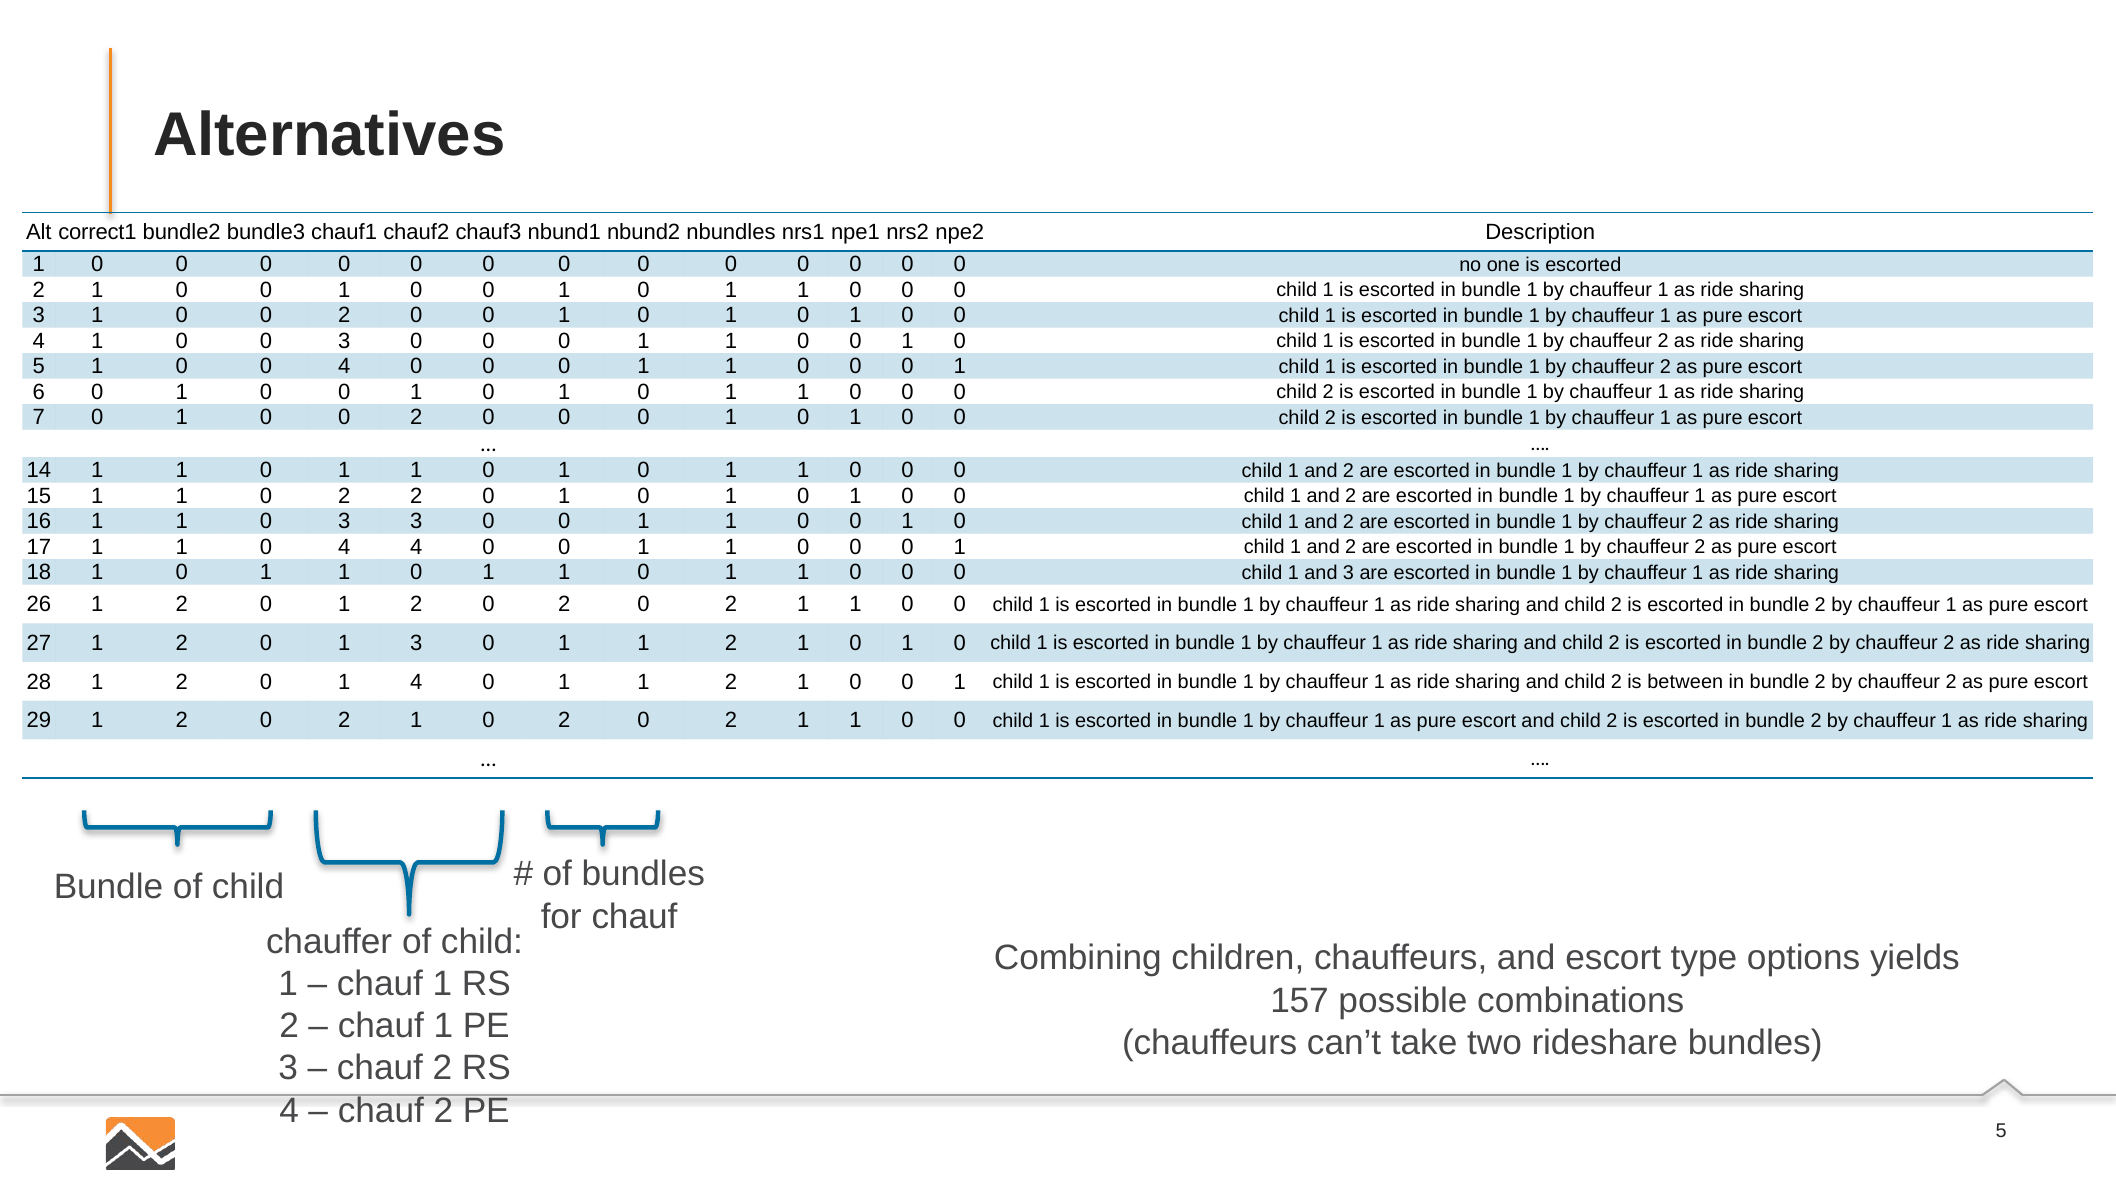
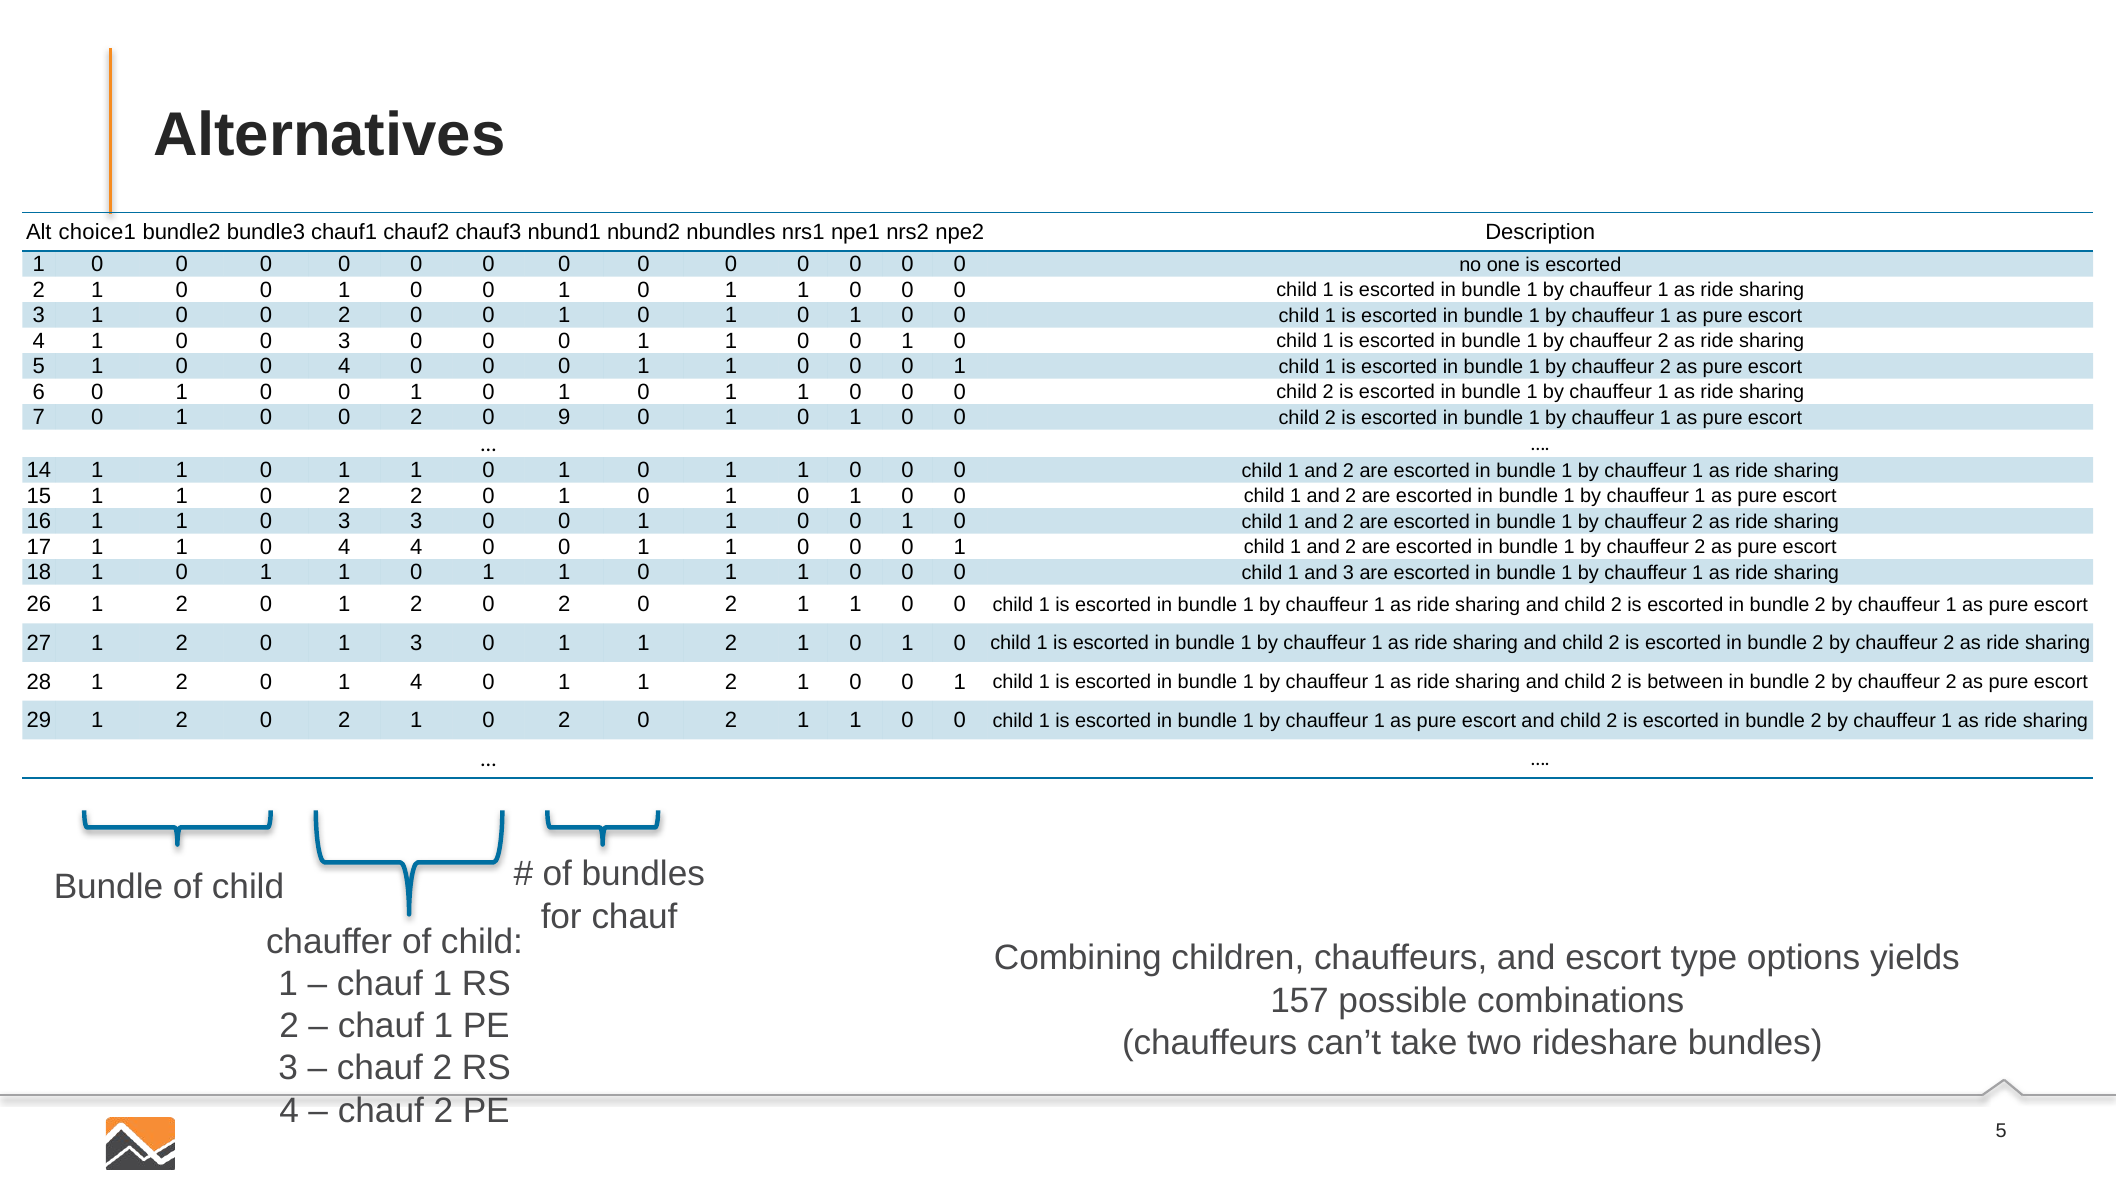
correct1: correct1 -> choice1
0 at (564, 418): 0 -> 9
